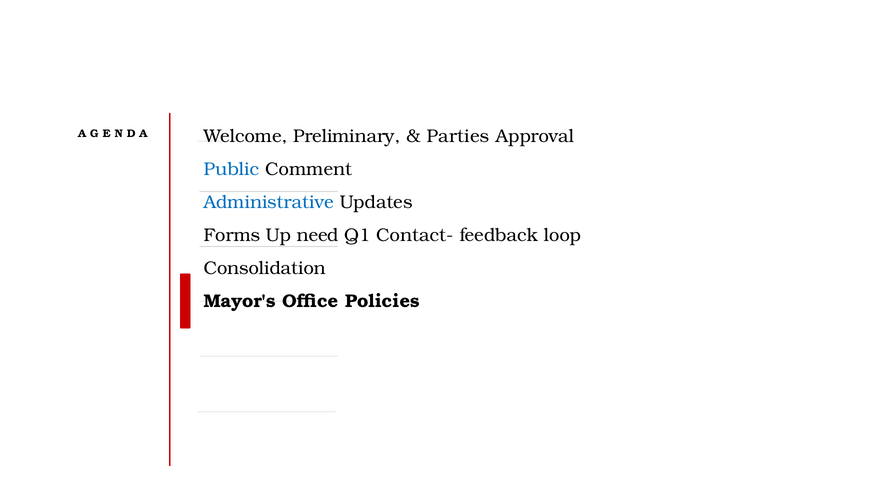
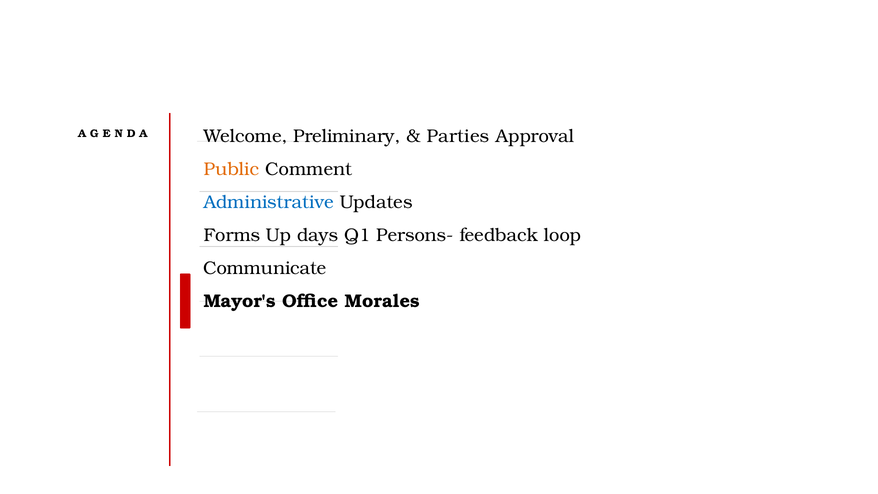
Public colour: blue -> orange
need: need -> days
Contact-: Contact- -> Persons-
Consolidation: Consolidation -> Communicate
Policies: Policies -> Morales
